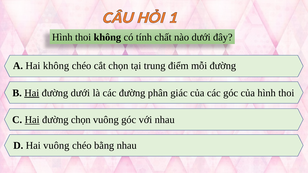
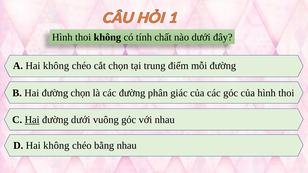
Hai at (32, 93) underline: present -> none
đường dưới: dưới -> chọn
đường chọn: chọn -> dưới
D Hai vuông: vuông -> không
